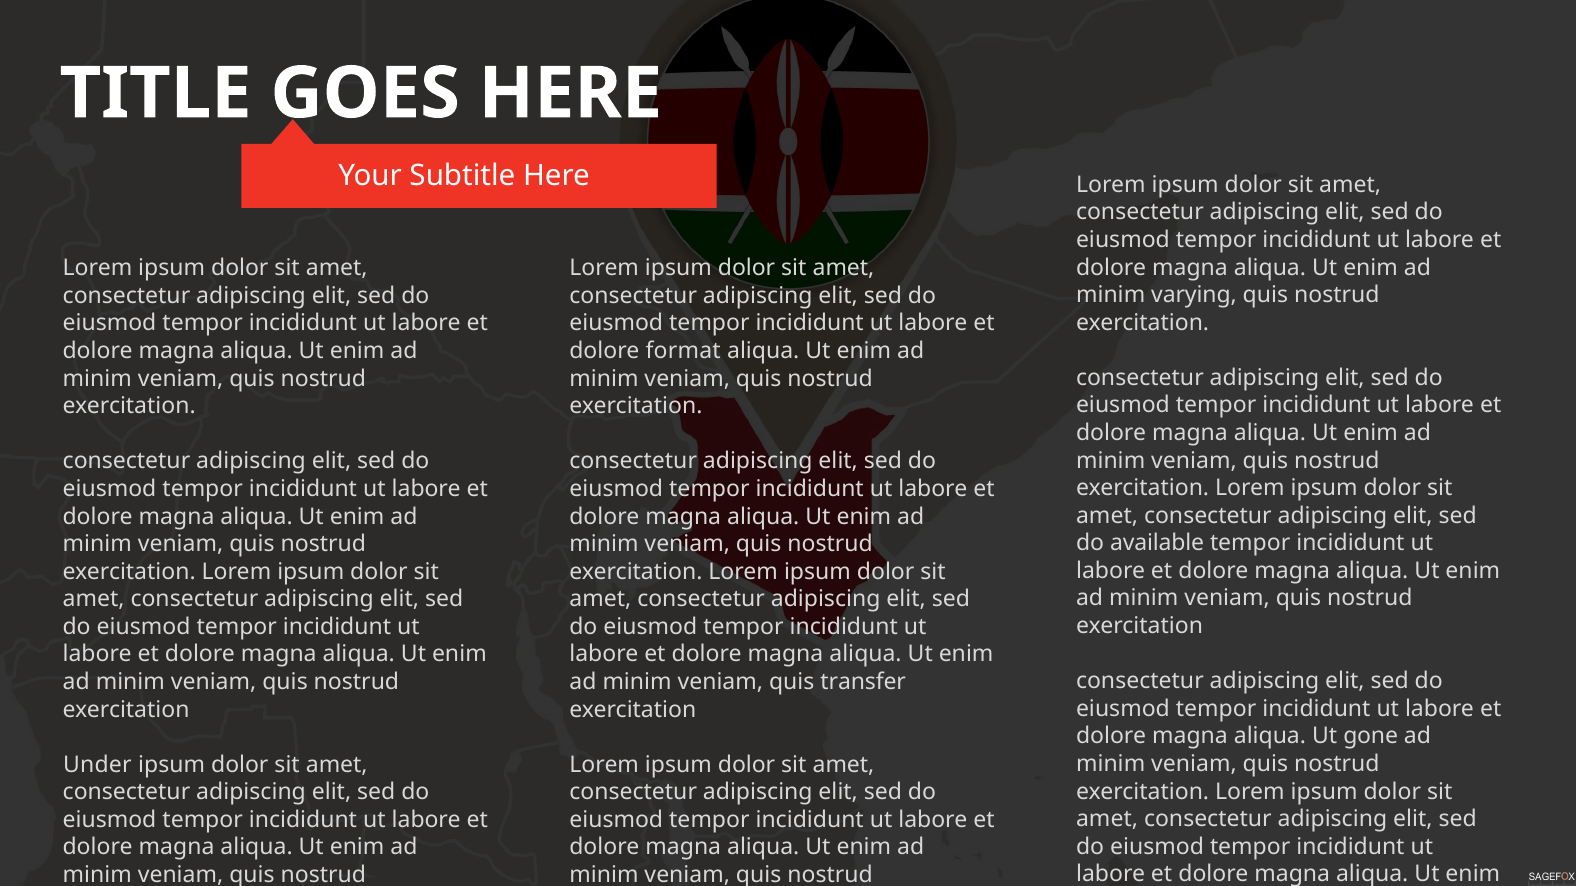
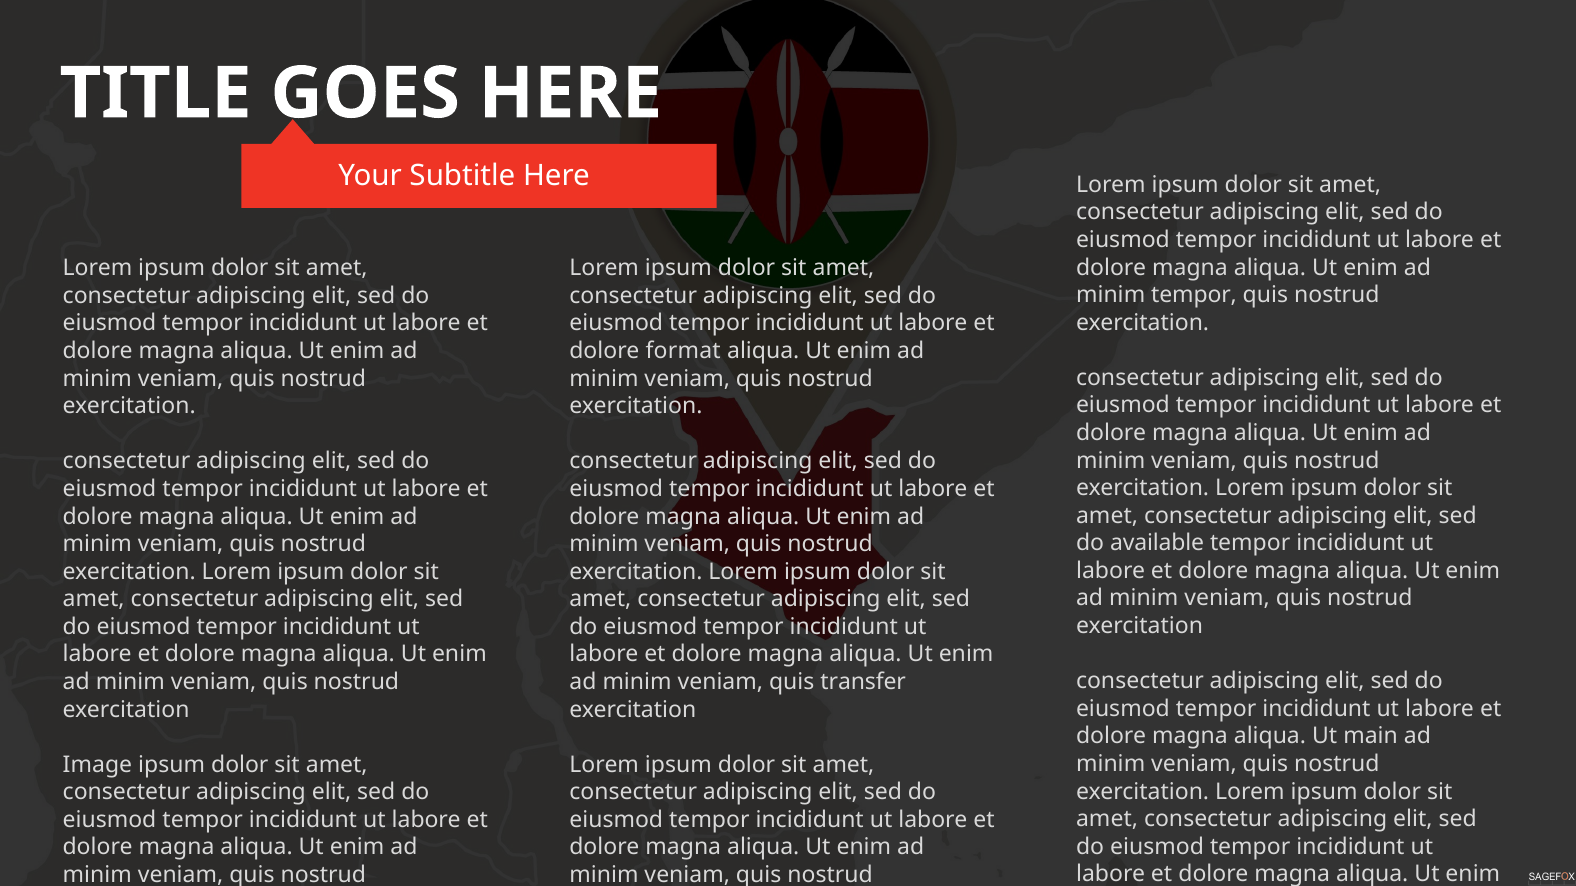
minim varying: varying -> tempor
gone: gone -> main
Under: Under -> Image
